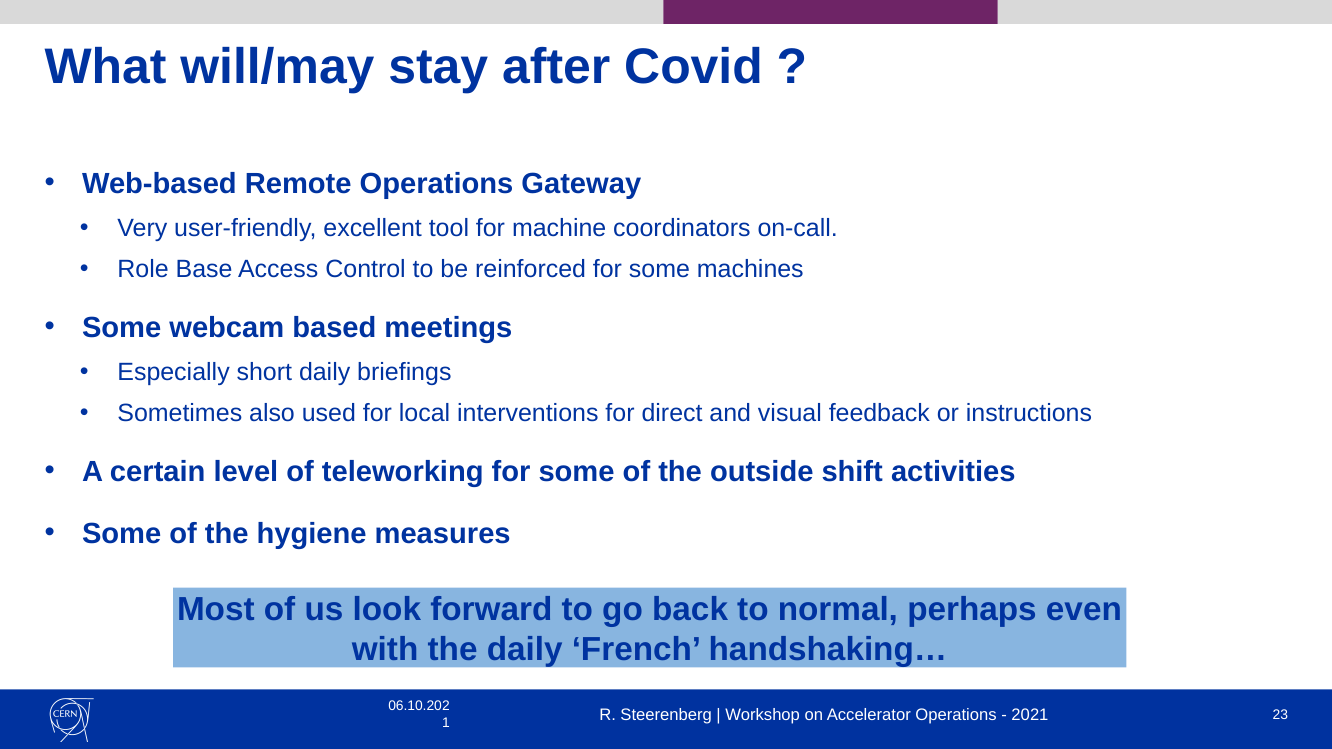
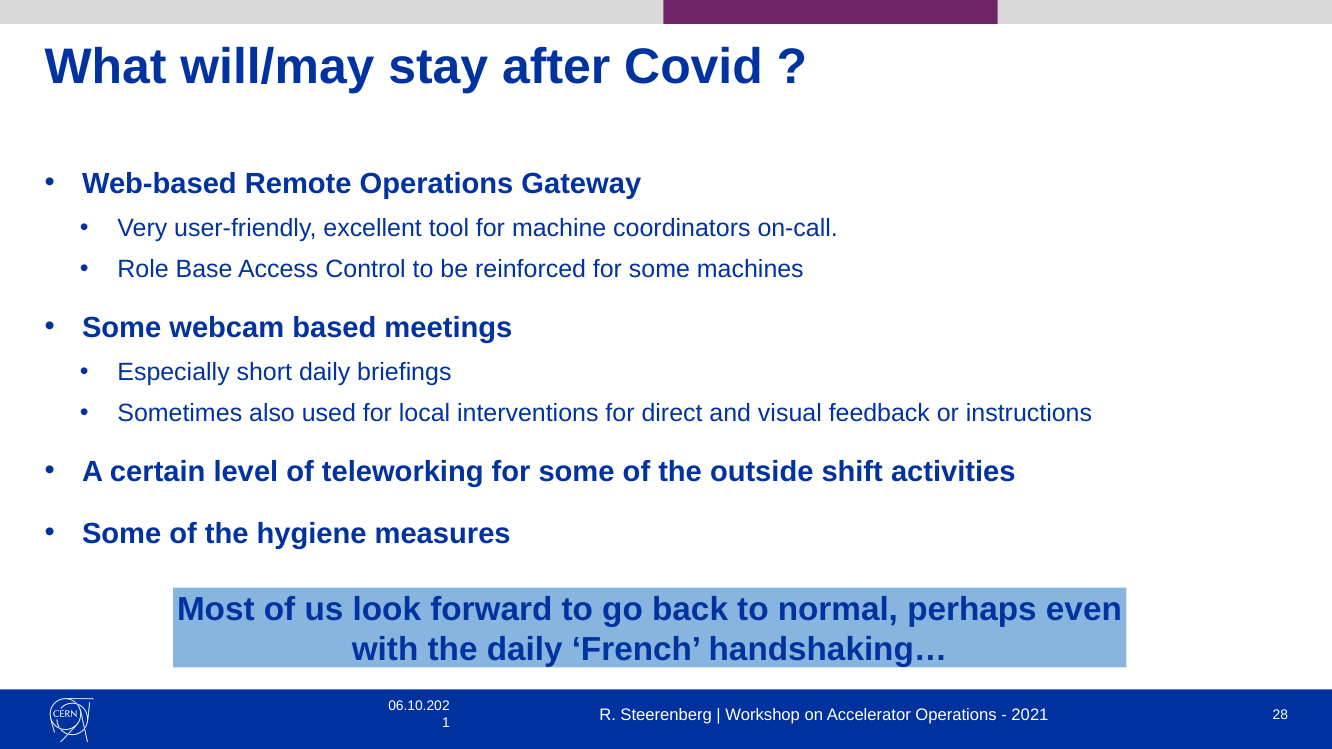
23: 23 -> 28
